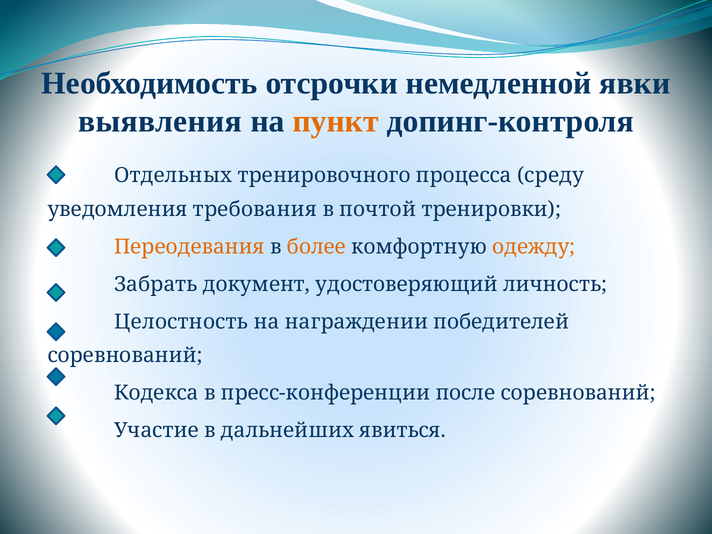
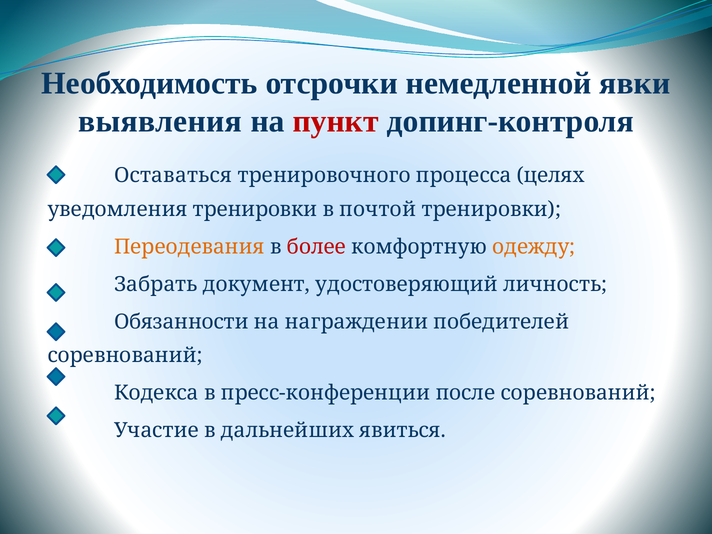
пункт colour: orange -> red
Отдельных: Отдельных -> Оставаться
среду: среду -> целях
уведомления требования: требования -> тренировки
более colour: orange -> red
Целостность: Целостность -> Обязанности
